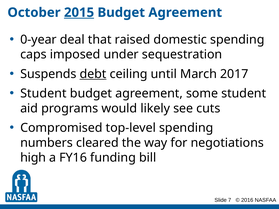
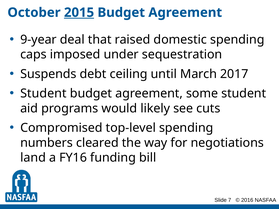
0-year: 0-year -> 9-year
debt underline: present -> none
high: high -> land
